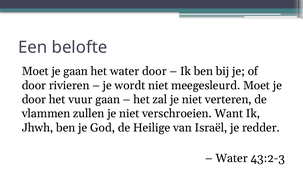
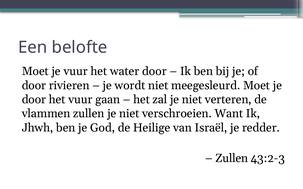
je gaan: gaan -> vuur
Water at (232, 159): Water -> Zullen
